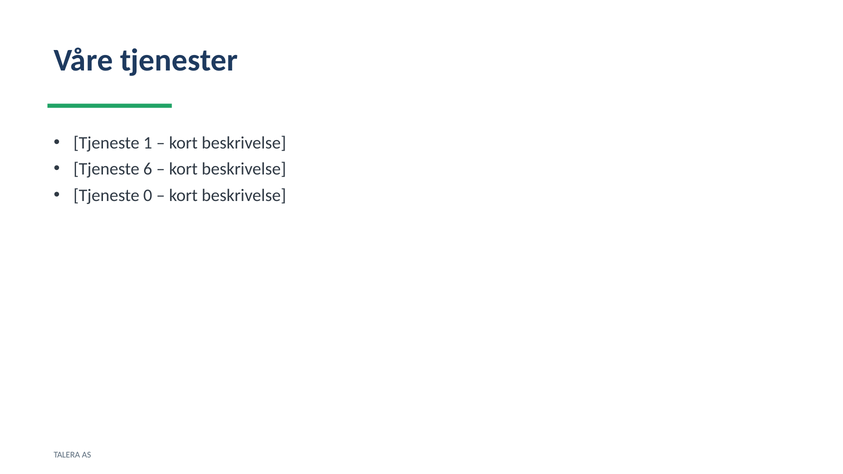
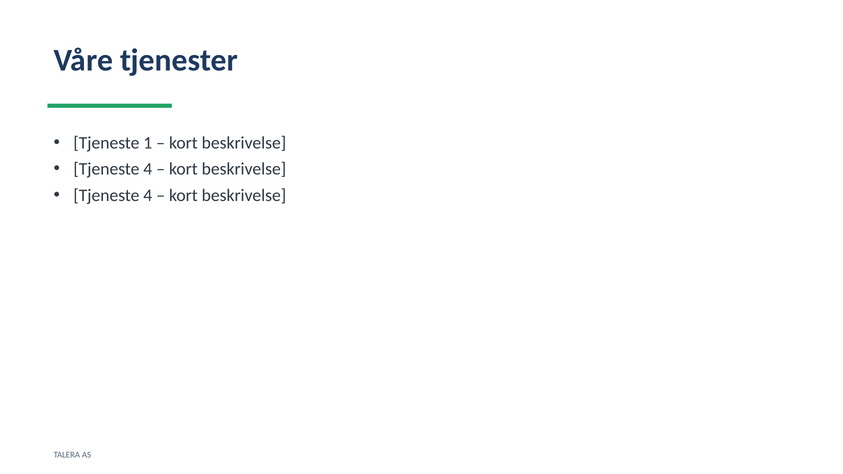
6 at (148, 169): 6 -> 4
0 at (148, 195): 0 -> 4
